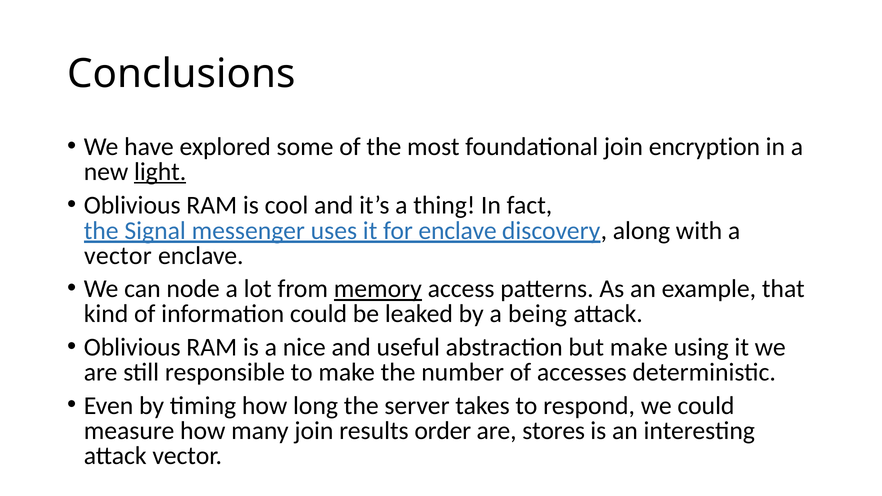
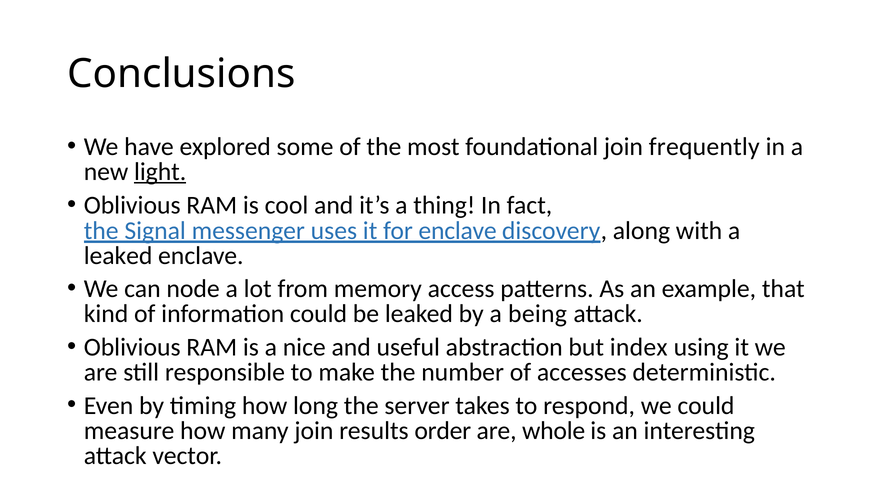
encryption: encryption -> frequently
vector at (118, 256): vector -> leaked
memory underline: present -> none
but make: make -> index
stores: stores -> whole
